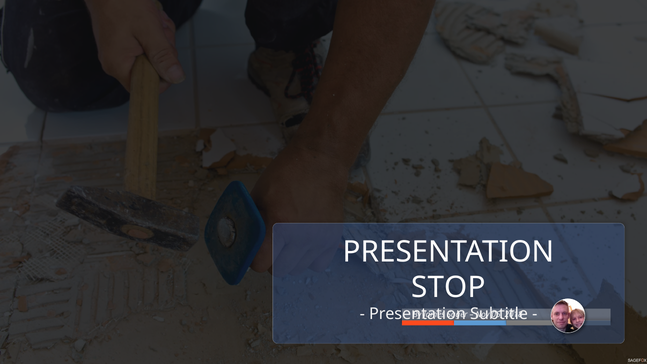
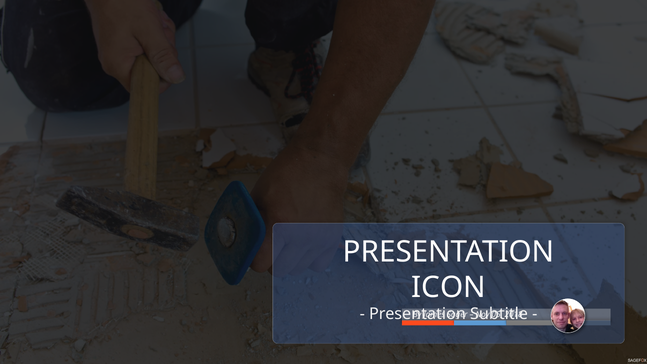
STOP: STOP -> ICON
